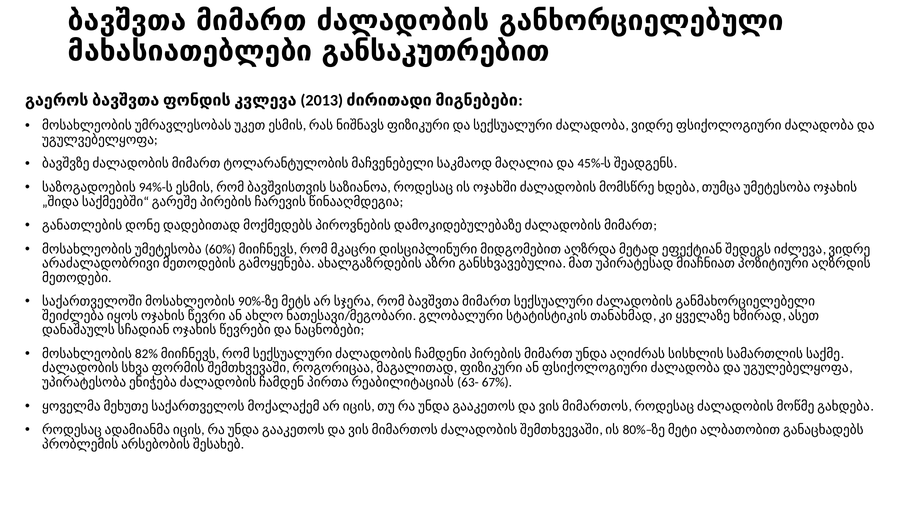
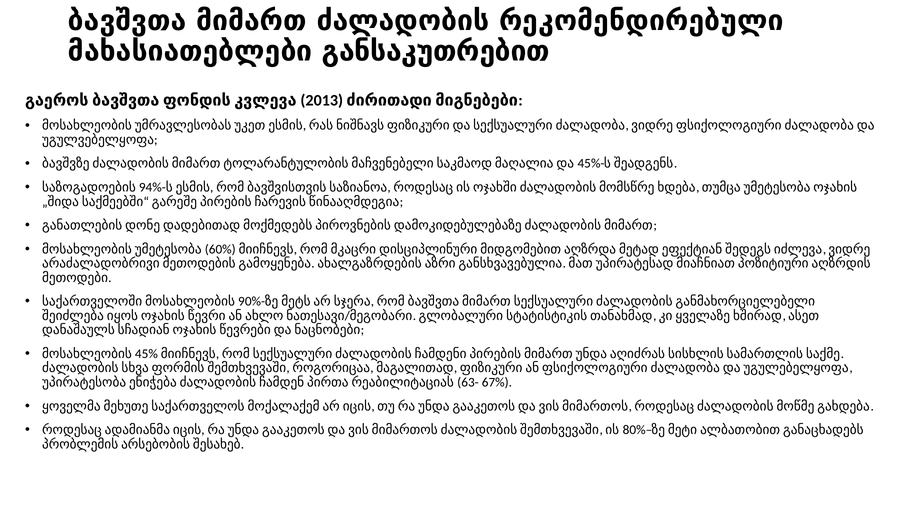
განხორციელებული: განხორციელებული -> რეკომენდირებული
82%: 82% -> 45%
